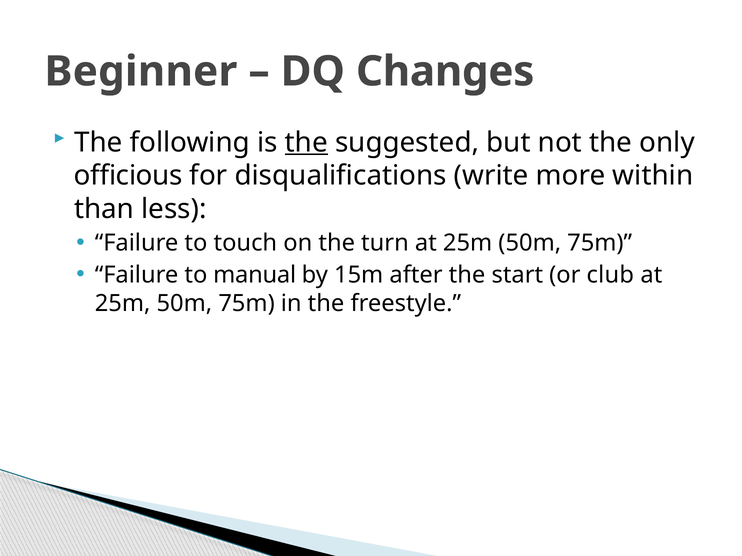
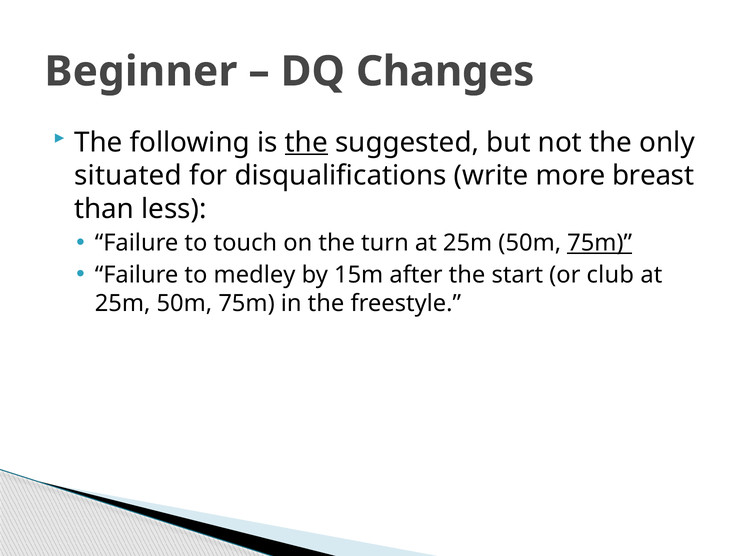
officious: officious -> situated
within: within -> breast
75m at (600, 243) underline: none -> present
manual: manual -> medley
